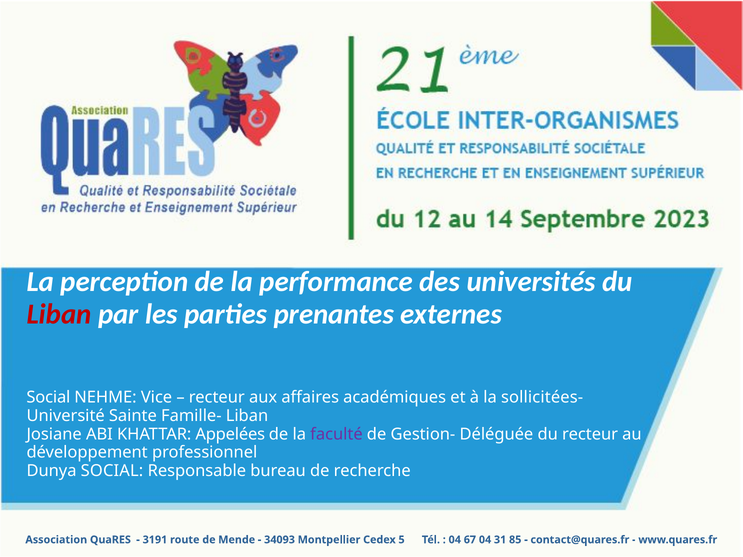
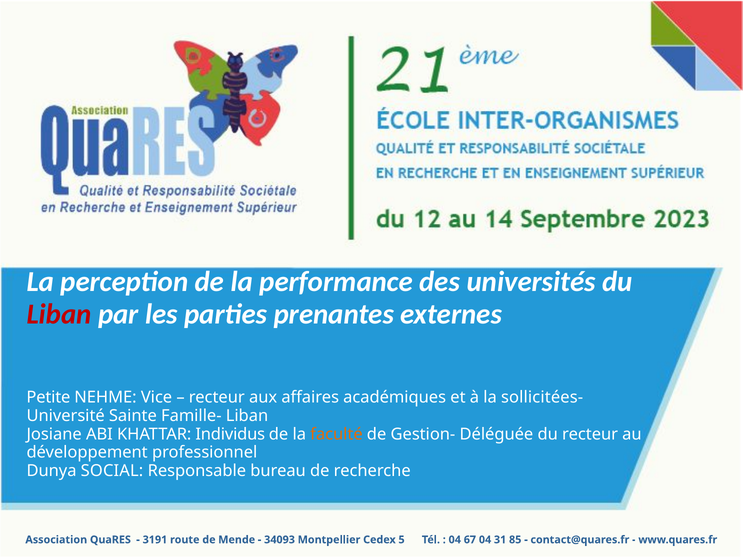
Social at (48, 397): Social -> Petite
Appelées: Appelées -> Individus
faculté colour: purple -> orange
